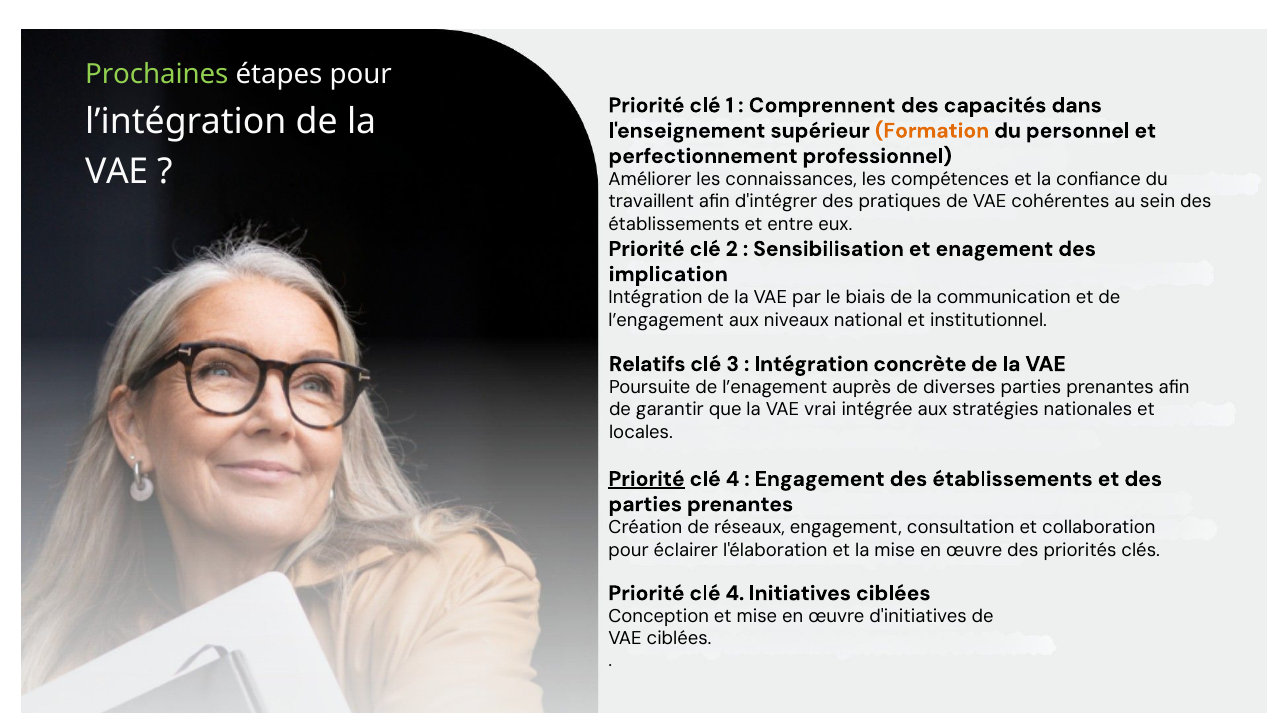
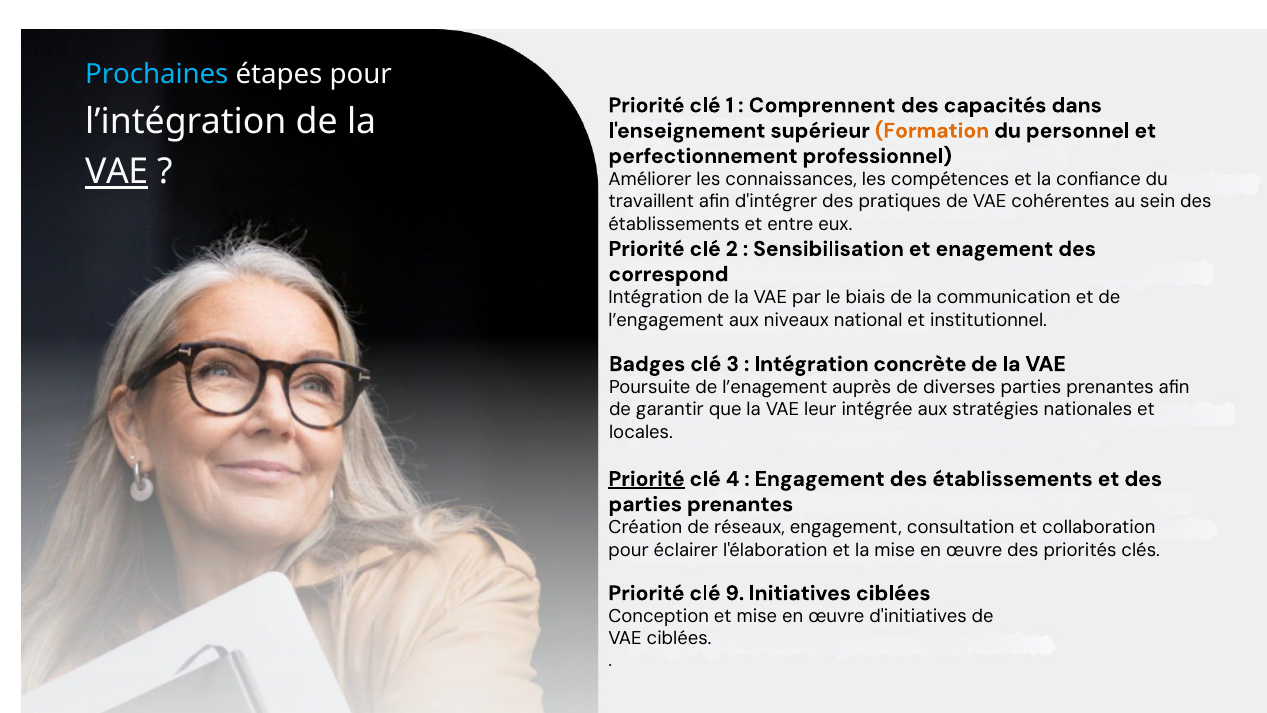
Prochaines colour: light green -> light blue
VAE at (117, 172) underline: none -> present
implication: implication -> correspond
Relatifs: Relatifs -> Badges
vrai: vrai -> leur
4 at (735, 593): 4 -> 9
